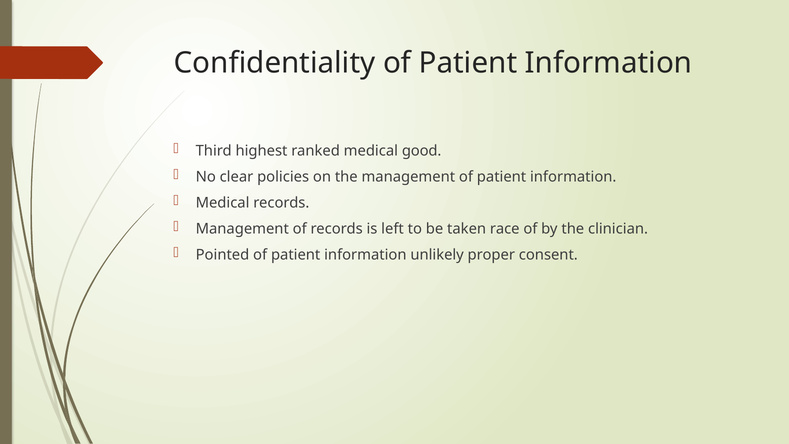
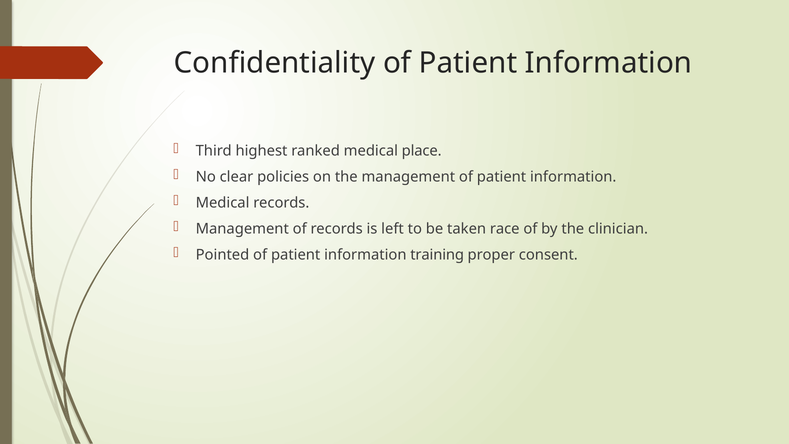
good: good -> place
unlikely: unlikely -> training
